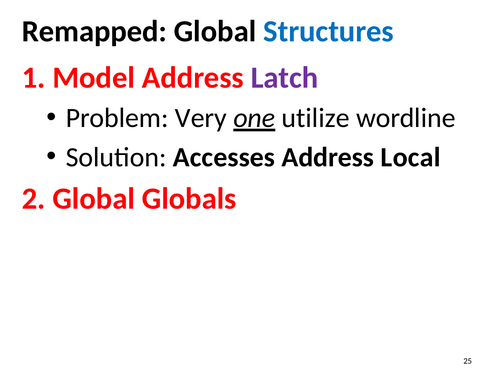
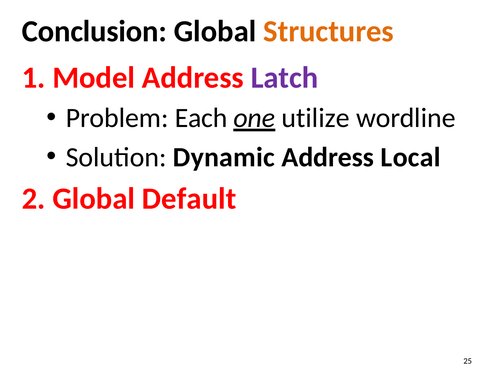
Remapped: Remapped -> Conclusion
Structures colour: blue -> orange
Very: Very -> Each
Accesses: Accesses -> Dynamic
Globals: Globals -> Default
